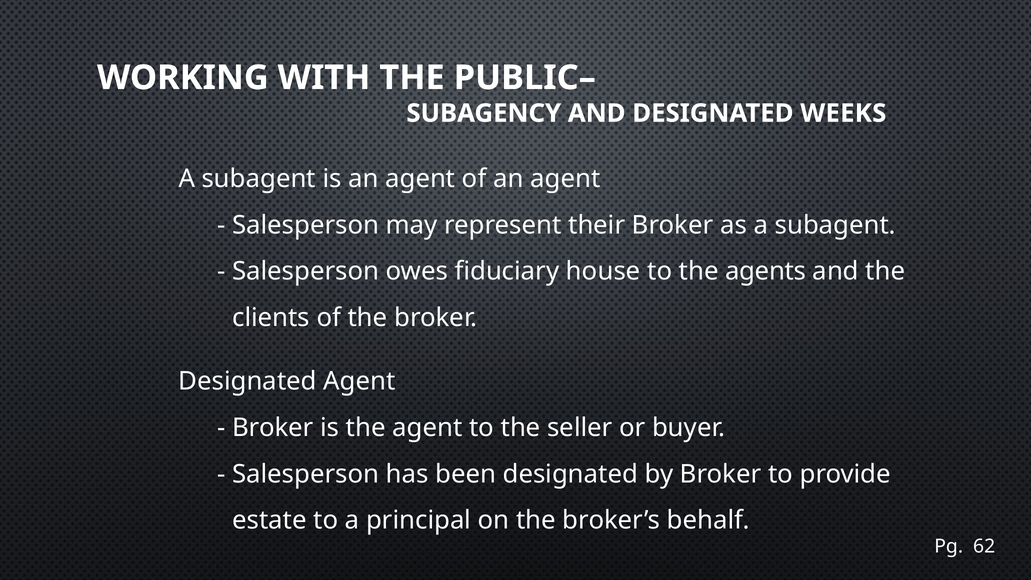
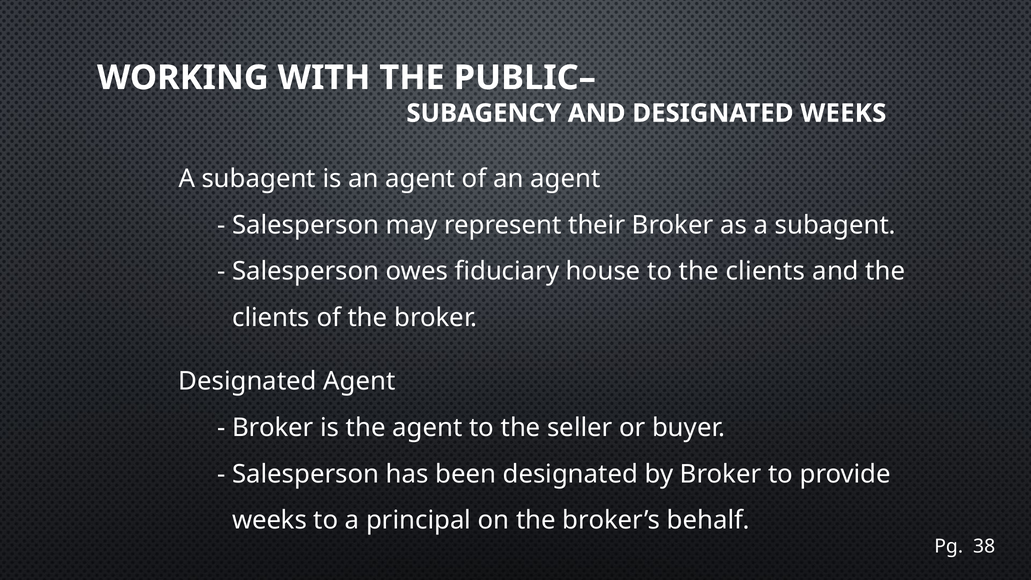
to the agents: agents -> clients
estate at (269, 520): estate -> weeks
62: 62 -> 38
